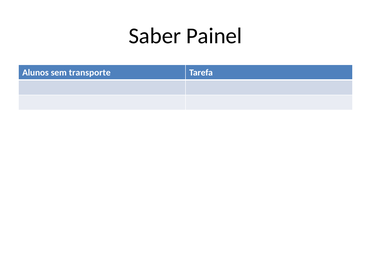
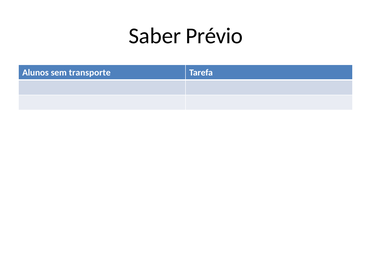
Painel: Painel -> Prévio
